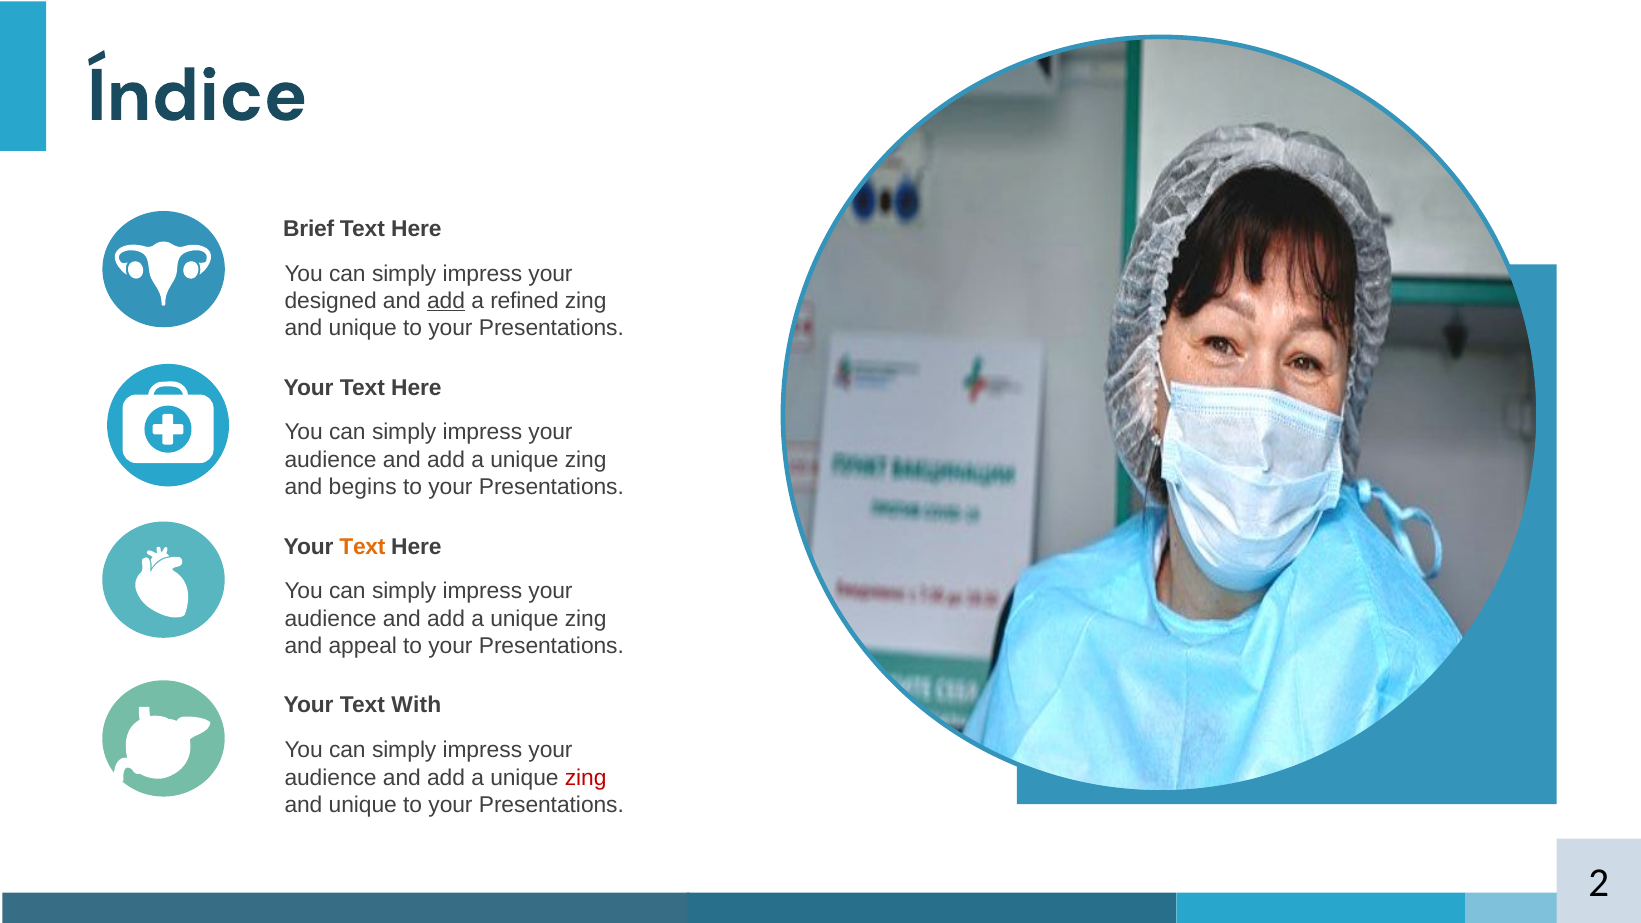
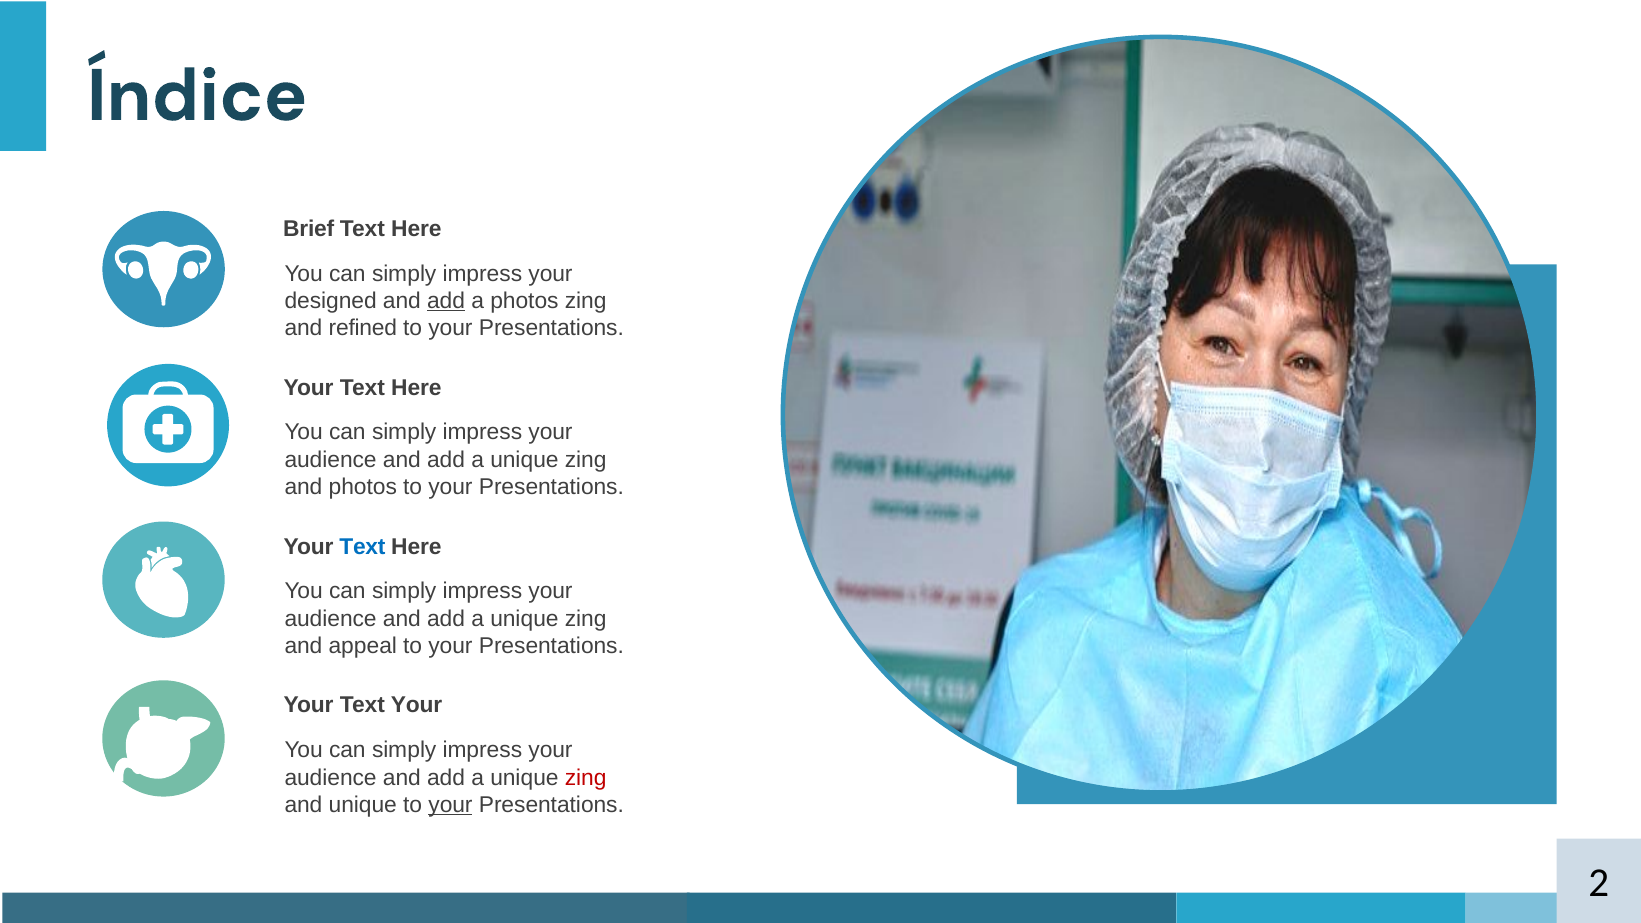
a refined: refined -> photos
unique at (363, 328): unique -> refined
and begins: begins -> photos
Text at (362, 547) colour: orange -> blue
Text With: With -> Your
your at (451, 805) underline: none -> present
